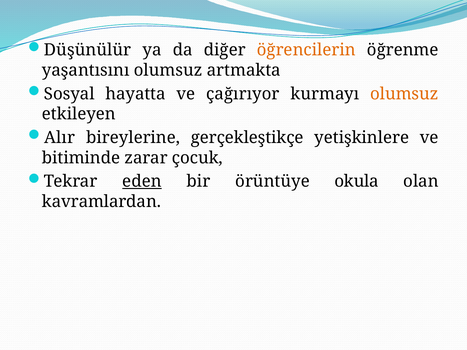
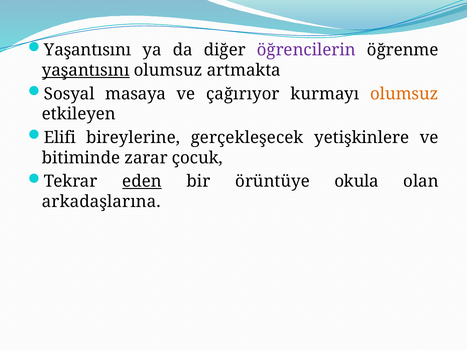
Düşünülür at (88, 50): Düşünülür -> Yaşantısını
öğrencilerin colour: orange -> purple
yaşantısını at (86, 70) underline: none -> present
hayatta: hayatta -> masaya
Alır: Alır -> Elifi
gerçekleştikçe: gerçekleştikçe -> gerçekleşecek
kavramlardan: kavramlardan -> arkadaşlarına
